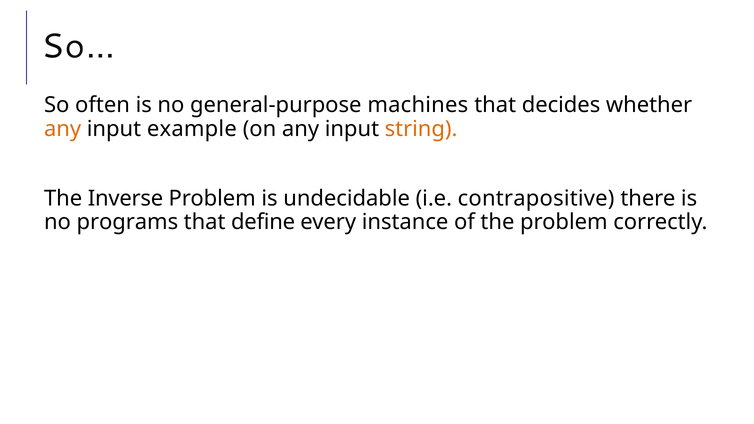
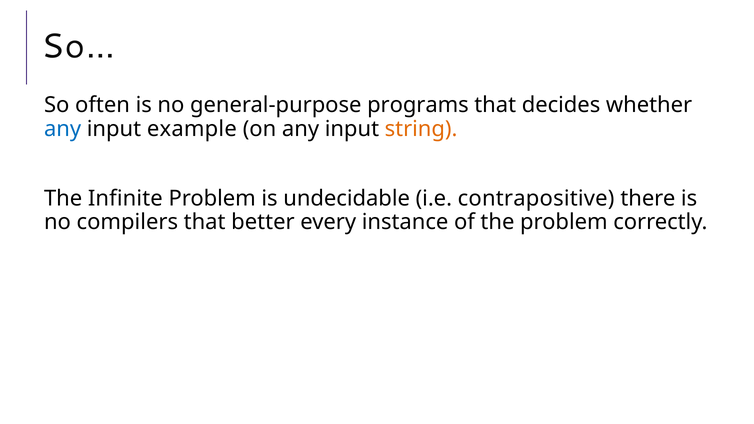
machines: machines -> programs
any at (63, 129) colour: orange -> blue
Inverse: Inverse -> Infinite
programs: programs -> compilers
define: define -> better
